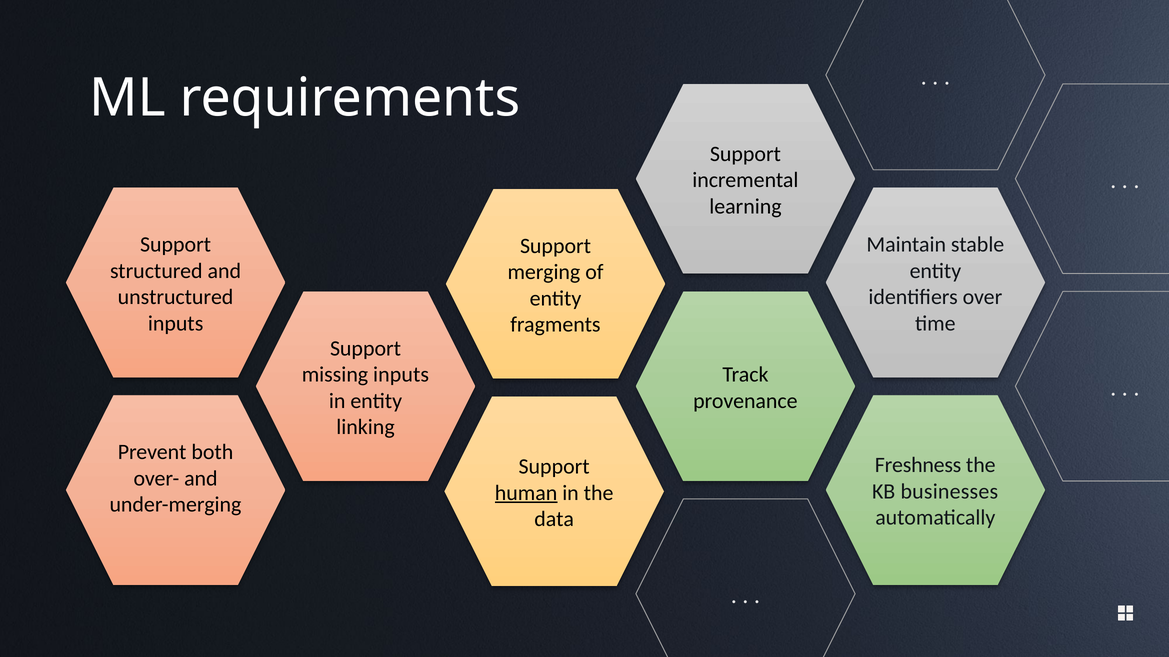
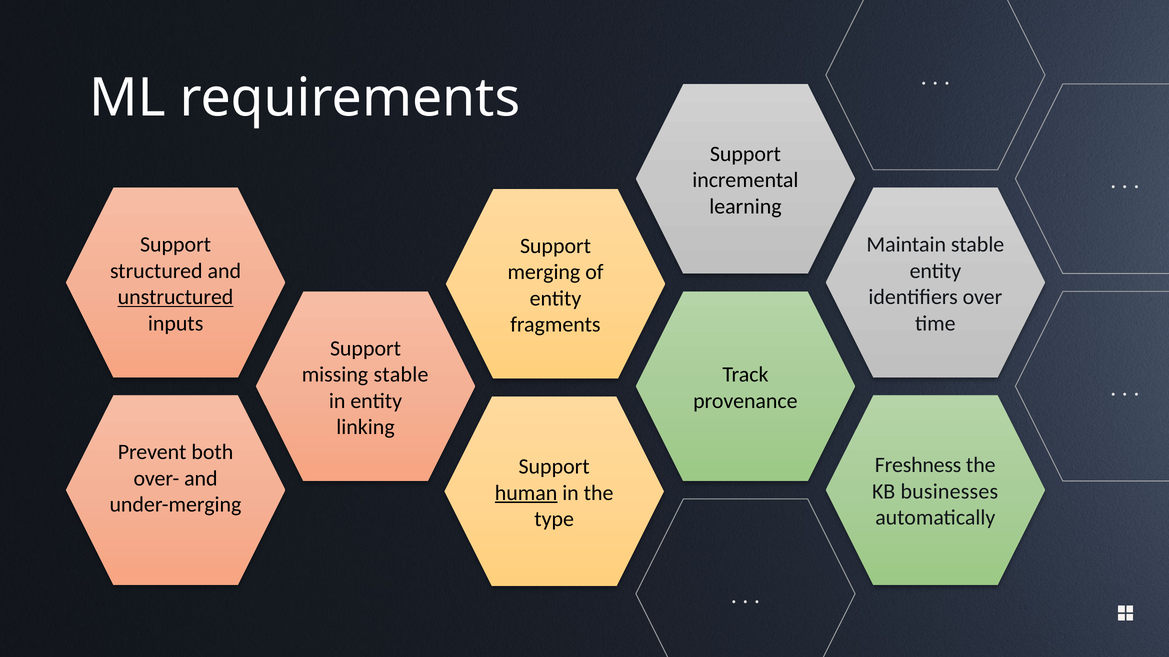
unstructured underline: none -> present
missing inputs: inputs -> stable
data: data -> type
